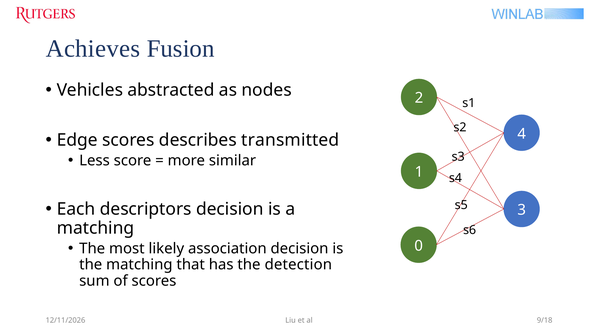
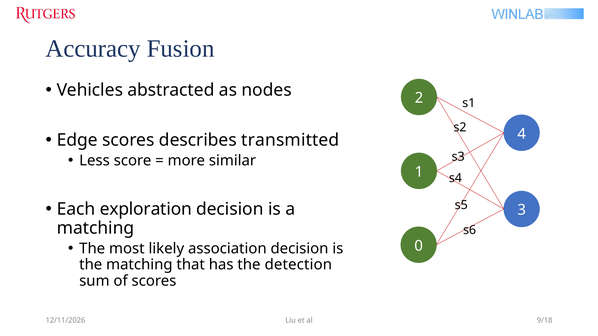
Achieves: Achieves -> Accuracy
descriptors: descriptors -> exploration
